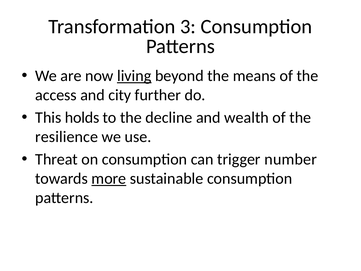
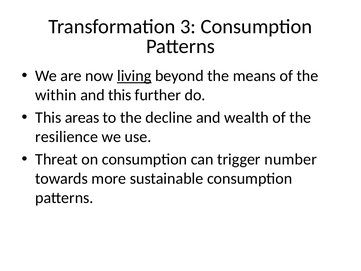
access: access -> within
and city: city -> this
holds: holds -> areas
more underline: present -> none
